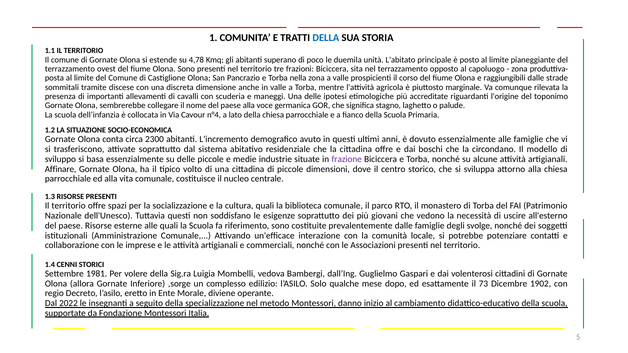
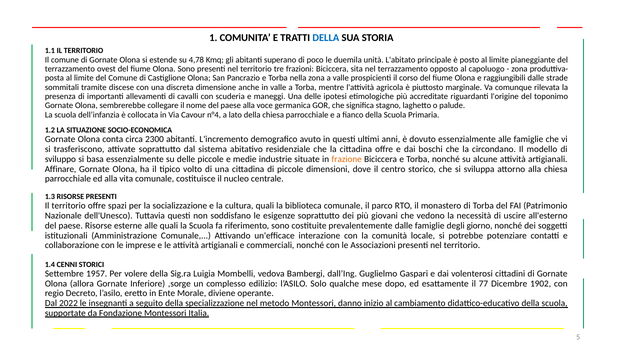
frazione colour: purple -> orange
svolge: svolge -> giorno
1981: 1981 -> 1957
73: 73 -> 77
